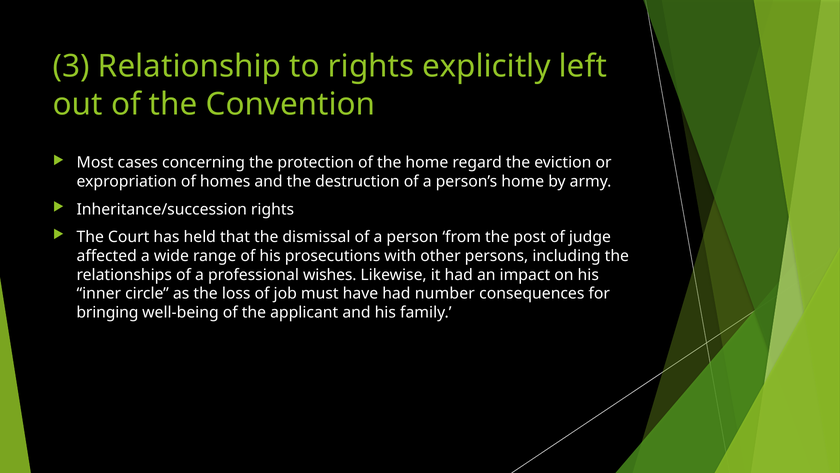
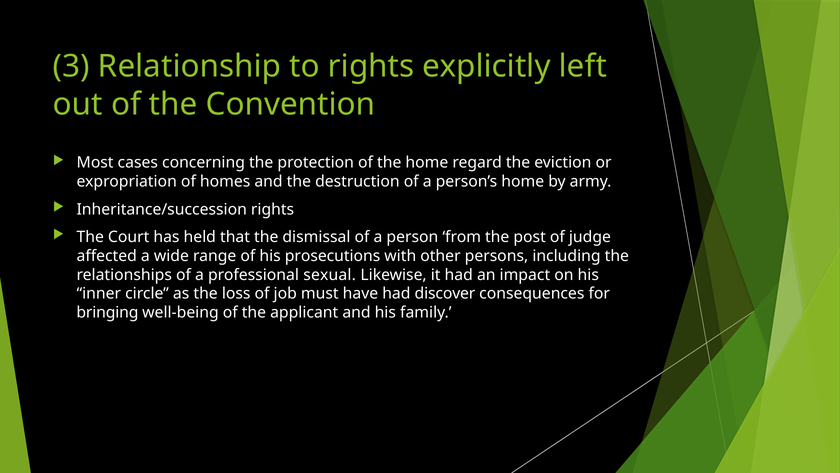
wishes: wishes -> sexual
number: number -> discover
